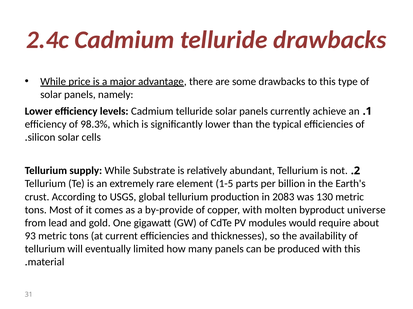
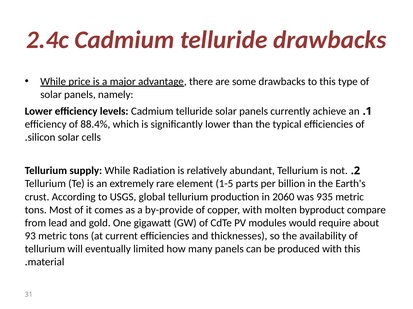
98.3%: 98.3% -> 88.4%
Substrate: Substrate -> Radiation
2083: 2083 -> 2060
130: 130 -> 935
universe: universe -> compare
